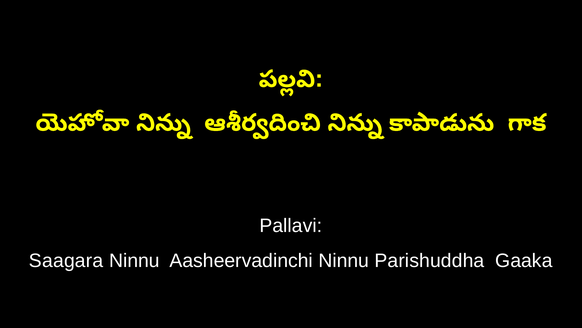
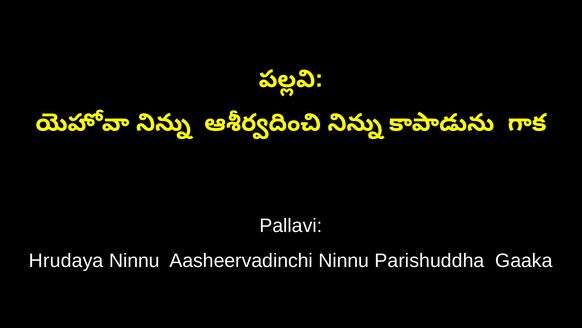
Saagara: Saagara -> Hrudaya
